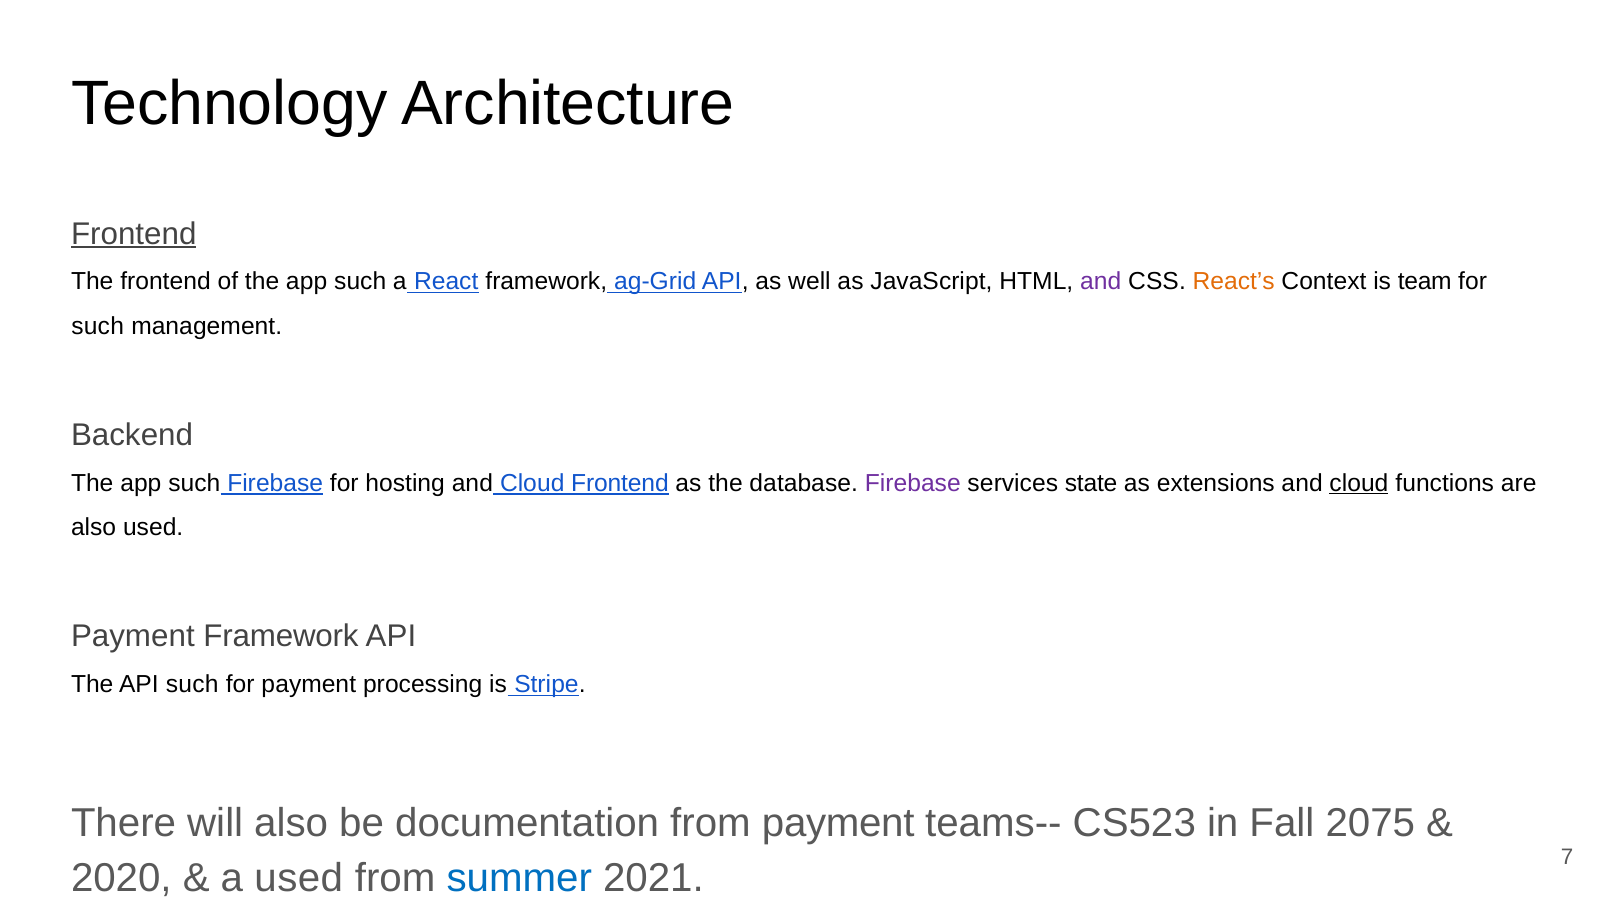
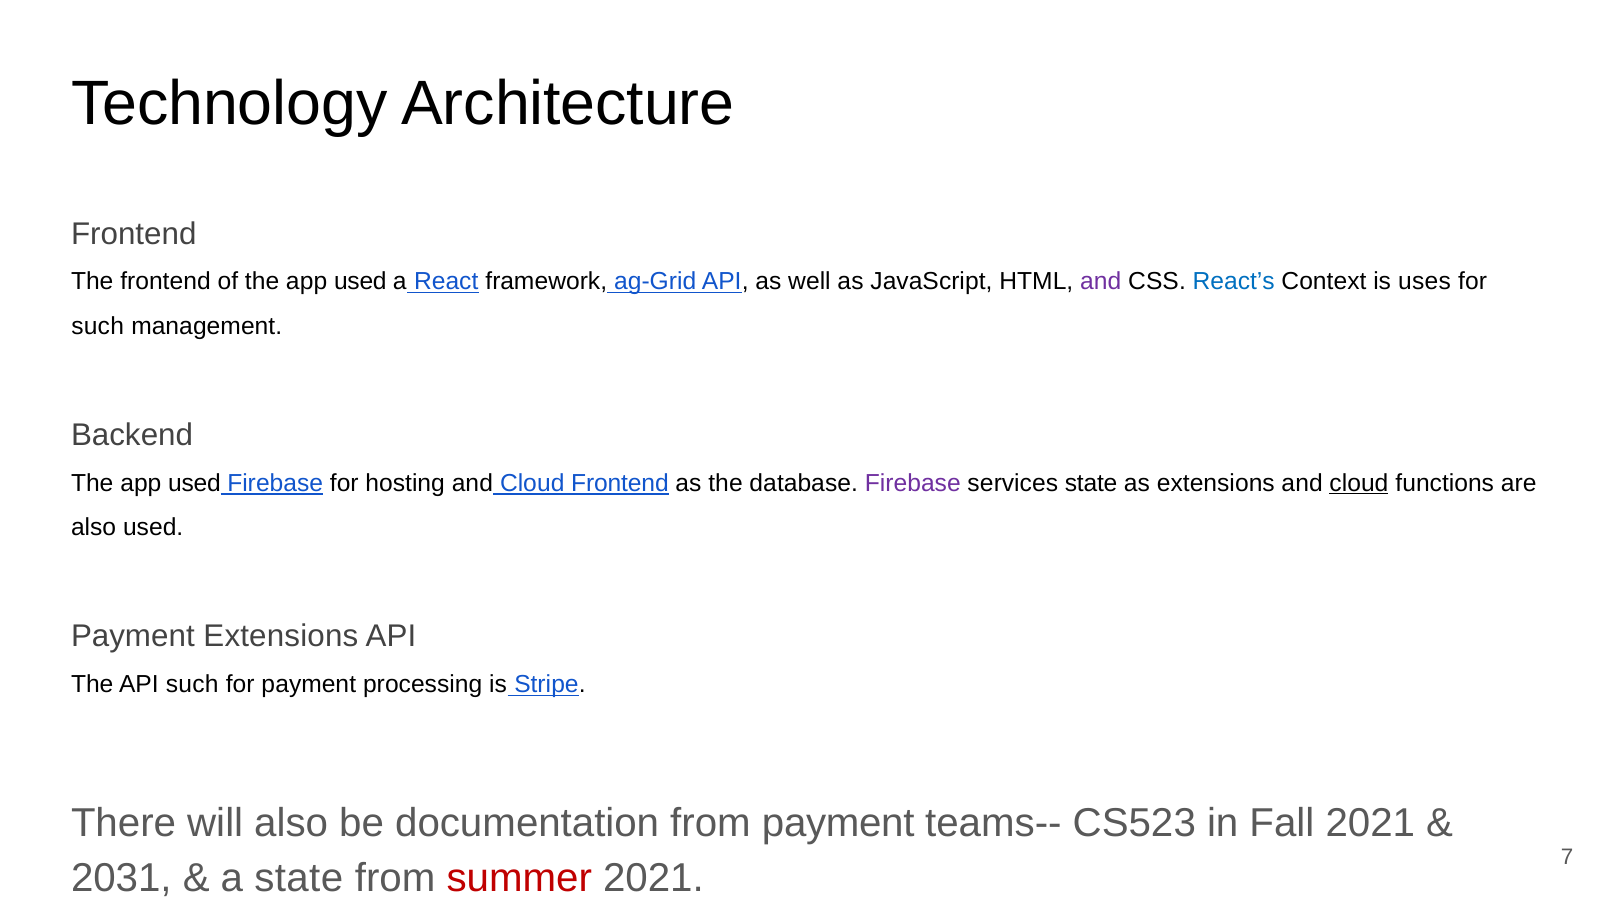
Frontend at (134, 234) underline: present -> none
of the app such: such -> used
React’s colour: orange -> blue
team: team -> uses
such at (194, 483): such -> used
Payment Framework: Framework -> Extensions
Fall 2075: 2075 -> 2021
2020: 2020 -> 2031
a used: used -> state
summer colour: blue -> red
